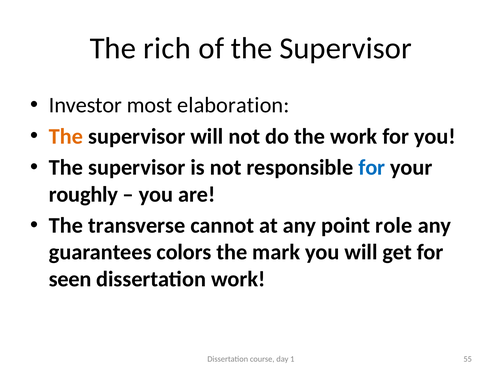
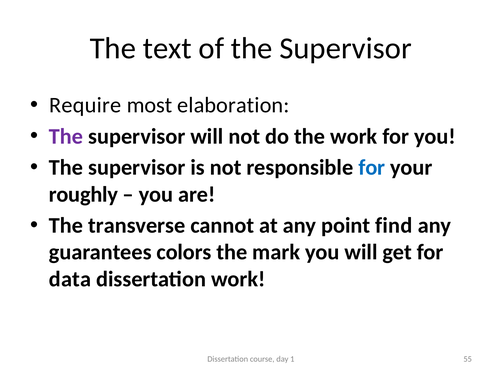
rich: rich -> text
Investor: Investor -> Require
The at (66, 137) colour: orange -> purple
role: role -> find
seen: seen -> data
